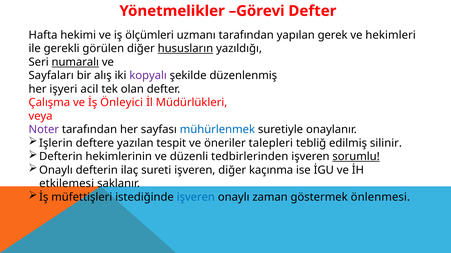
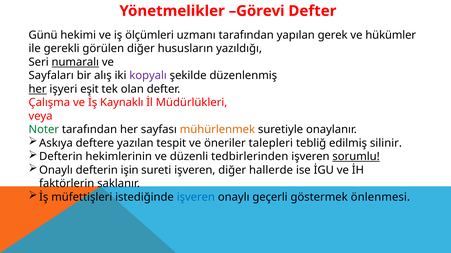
Hafta: Hafta -> Günü
hekimleri: hekimleri -> hükümler
hususların underline: present -> none
her at (38, 89) underline: none -> present
acil: acil -> eşit
Önleyici: Önleyici -> Kaynaklı
Noter colour: purple -> green
mühürlenmek colour: blue -> orange
Işlerin: Işlerin -> Askıya
ilaç: ilaç -> işin
kaçınma: kaçınma -> hallerde
etkilemesi: etkilemesi -> faktörlerin
zaman: zaman -> geçerli
